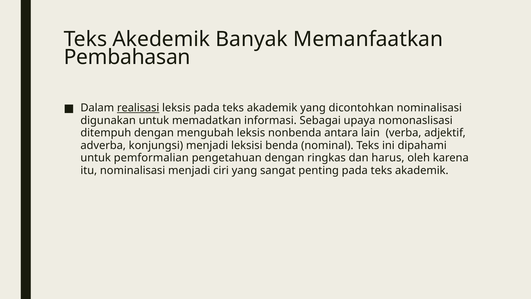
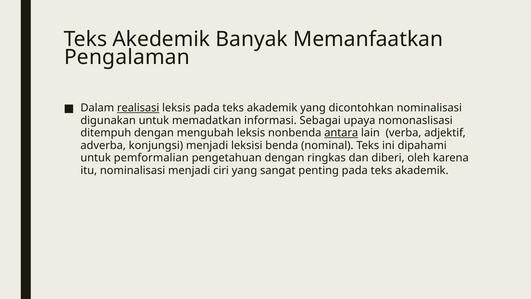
Pembahasan: Pembahasan -> Pengalaman
antara underline: none -> present
harus: harus -> diberi
